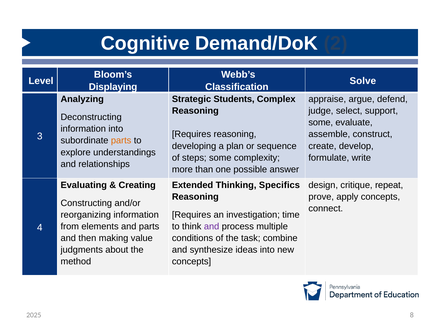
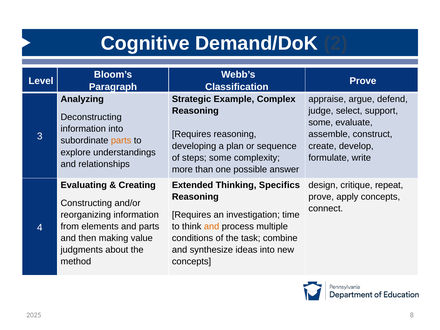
Solve at (363, 81): Solve -> Prove
Displaying: Displaying -> Paragraph
Students: Students -> Example
and at (212, 226) colour: purple -> orange
